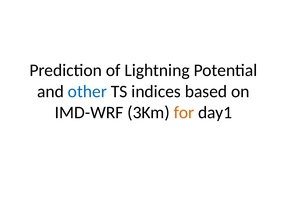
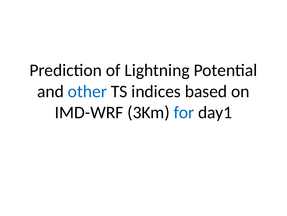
for colour: orange -> blue
